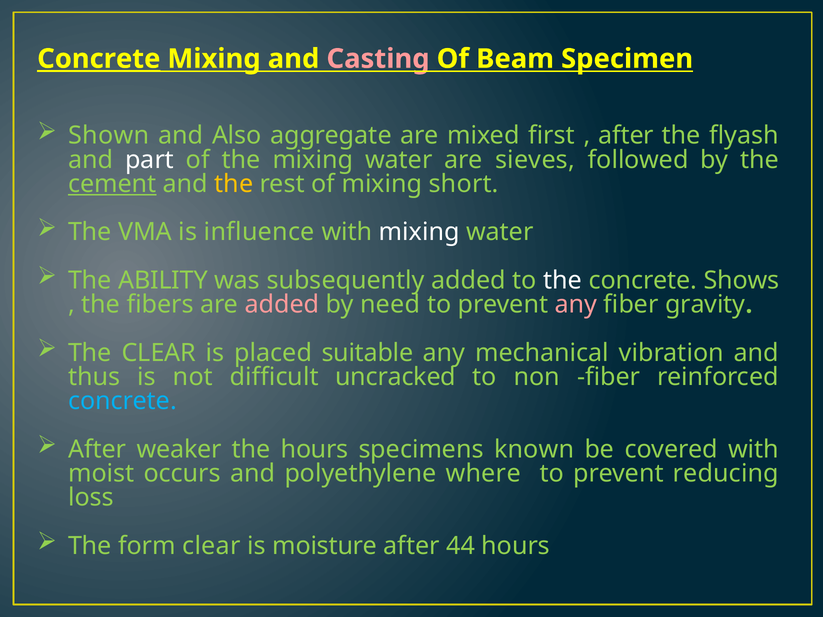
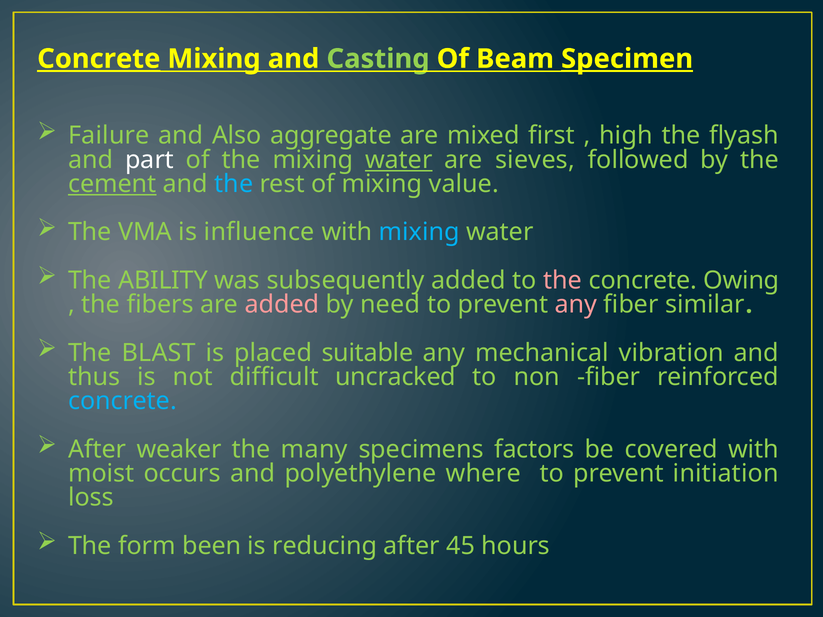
Casting colour: pink -> light green
Specimen underline: none -> present
Shown: Shown -> Failure
after at (626, 136): after -> high
water at (399, 160) underline: none -> present
the at (234, 184) colour: yellow -> light blue
short: short -> value
mixing at (419, 232) colour: white -> light blue
the at (563, 280) colour: white -> pink
Shows: Shows -> Owing
gravity: gravity -> similar
The CLEAR: CLEAR -> BLAST
the hours: hours -> many
known: known -> factors
reducing: reducing -> initiation
form clear: clear -> been
moisture: moisture -> reducing
44: 44 -> 45
